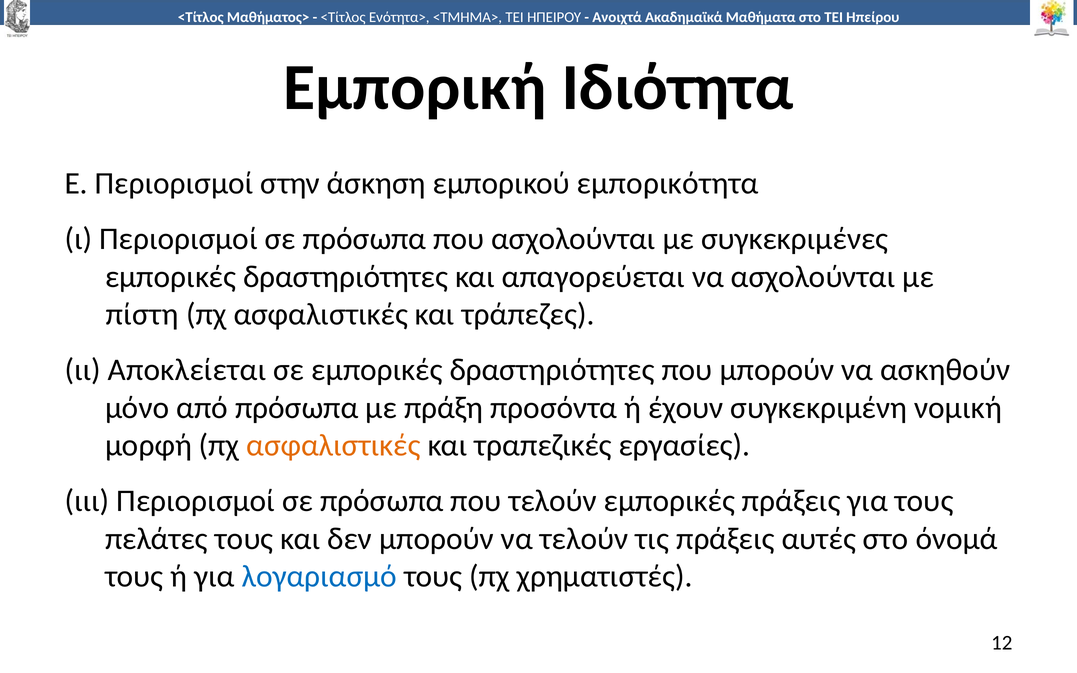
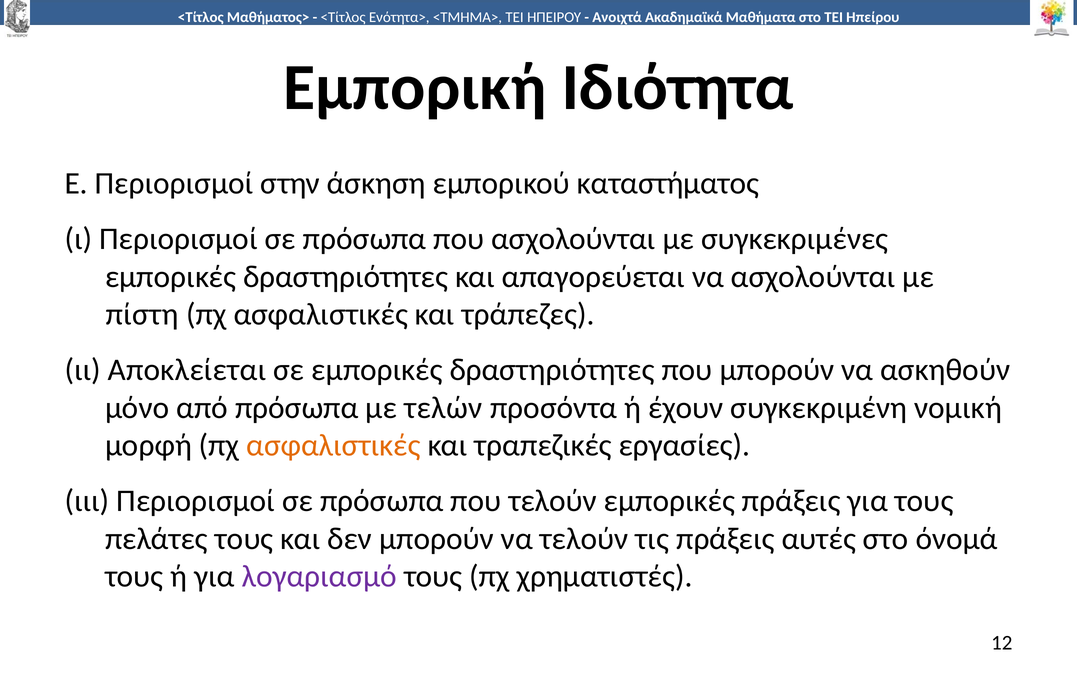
εμπορικότητα: εμπορικότητα -> καταστήματος
πράξη: πράξη -> τελών
λογαριασμό colour: blue -> purple
